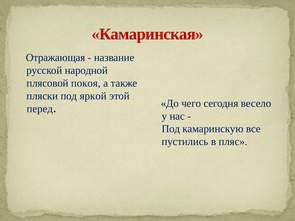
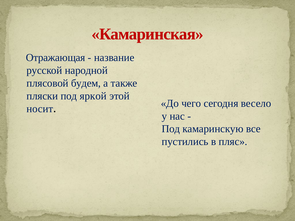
покоя: покоя -> будем
перед: перед -> носит
